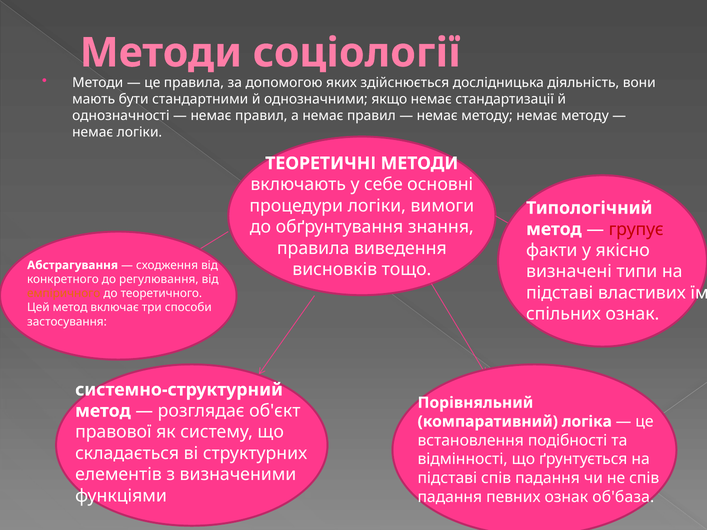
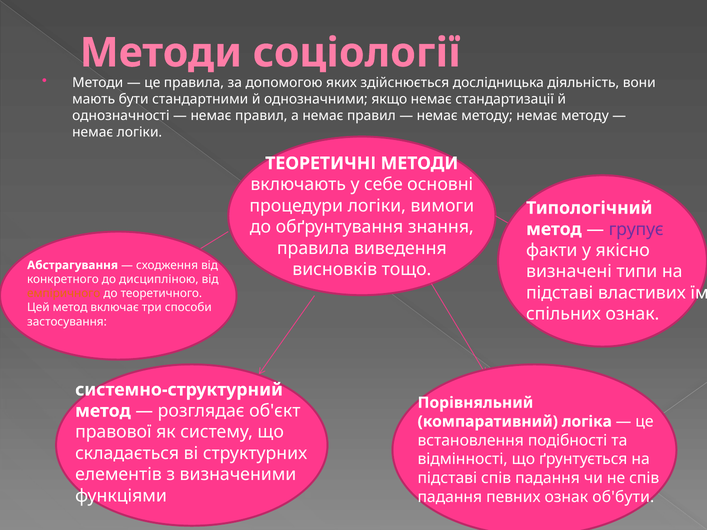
групує colour: red -> purple
регулювання: регулювання -> дисципліною
об'база: об'база -> об'бути
